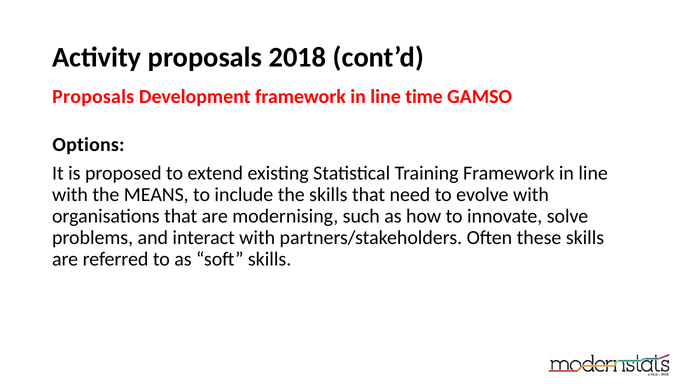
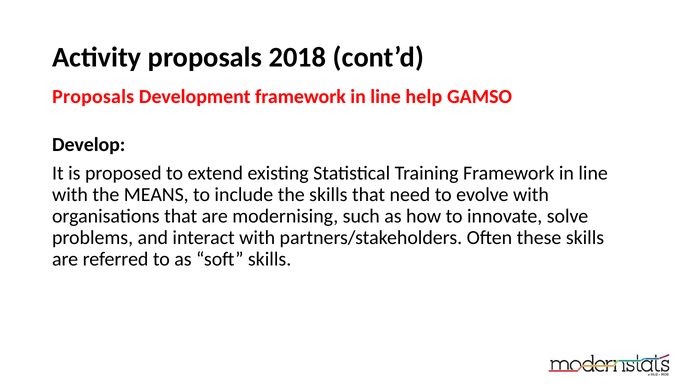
time: time -> help
Options: Options -> Develop
